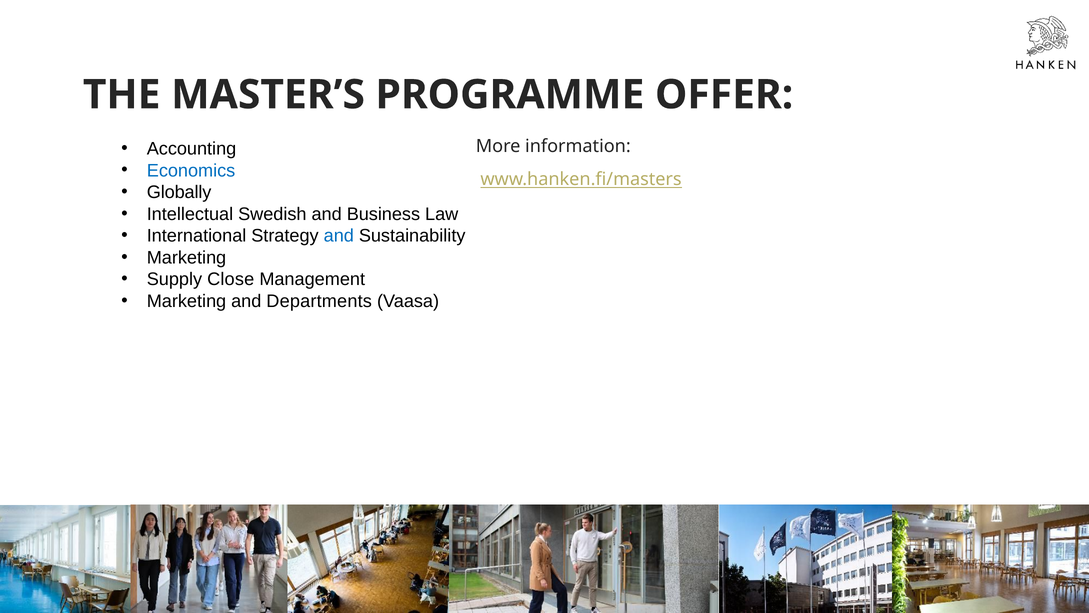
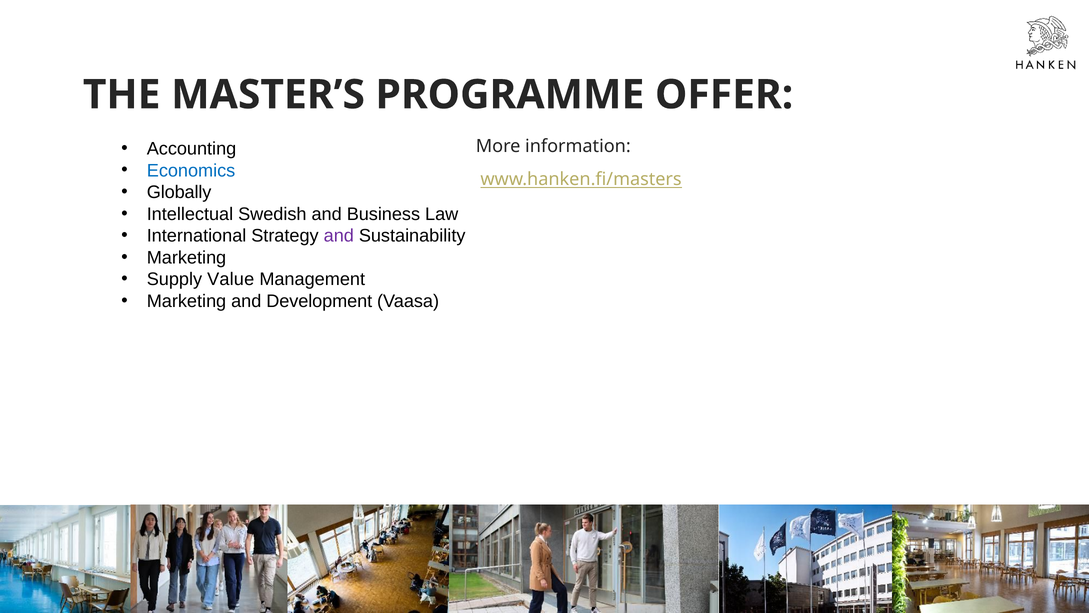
and at (339, 236) colour: blue -> purple
Close: Close -> Value
Departments: Departments -> Development
